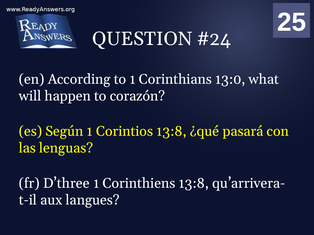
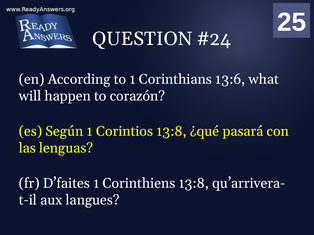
13:0: 13:0 -> 13:6
D’three: D’three -> D’faites
